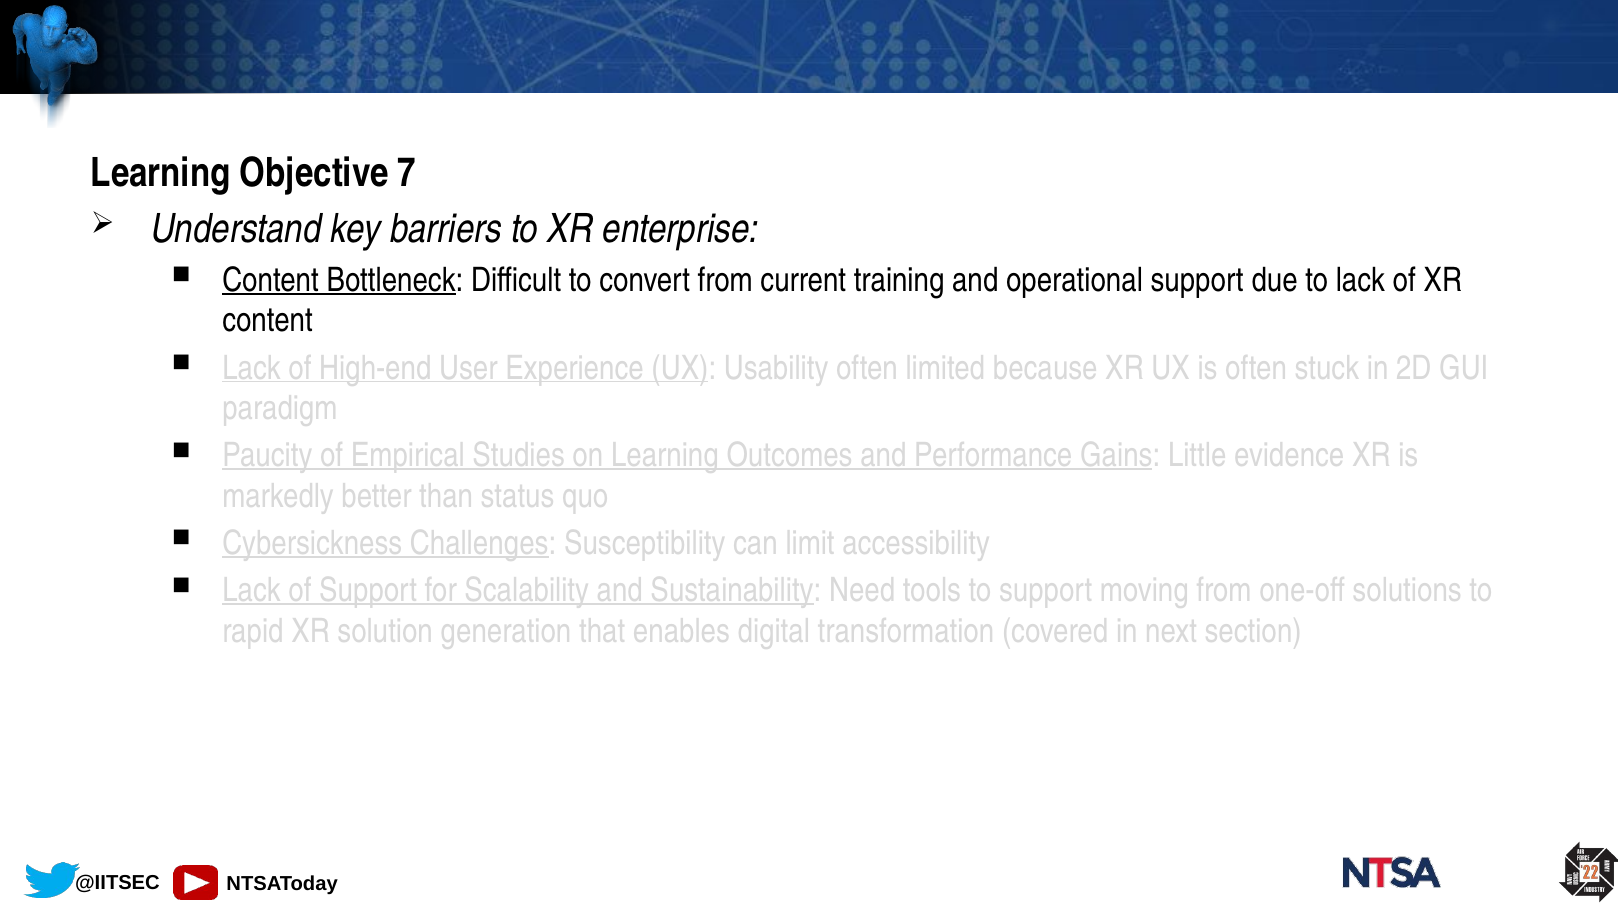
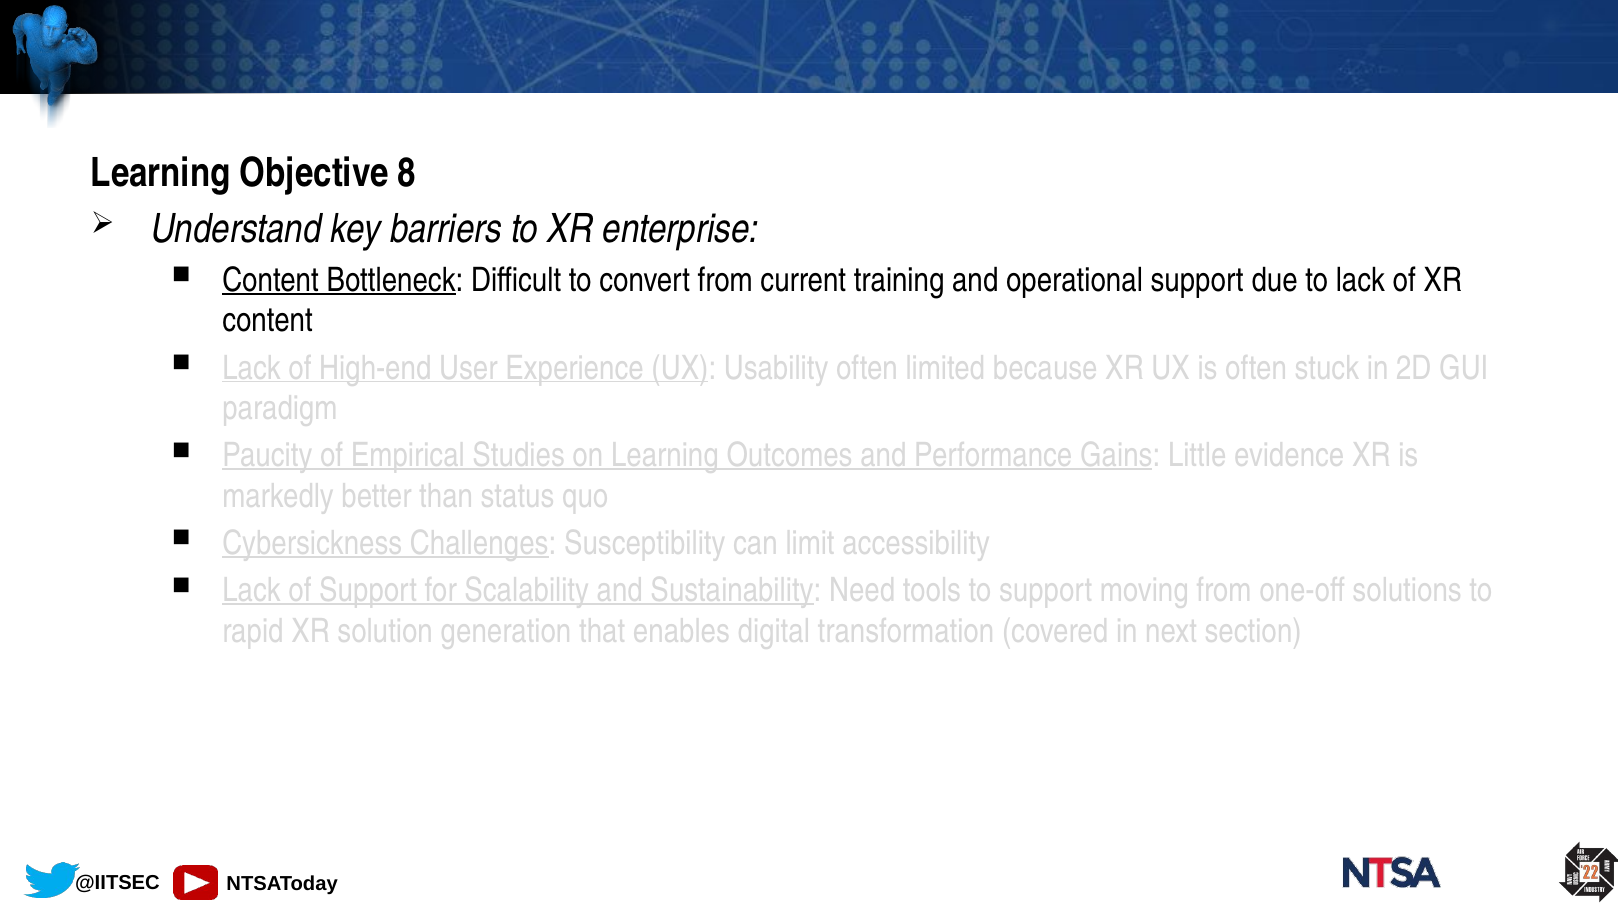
7: 7 -> 8
